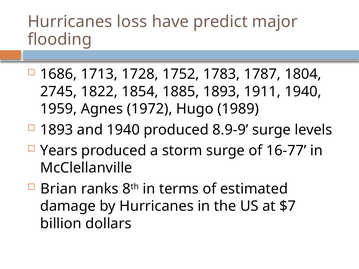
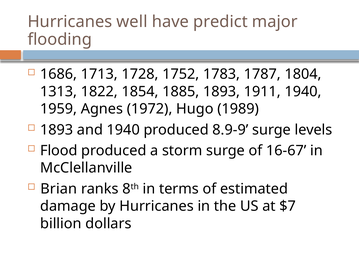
loss: loss -> well
2745: 2745 -> 1313
Years: Years -> Flood
16-77: 16-77 -> 16-67
